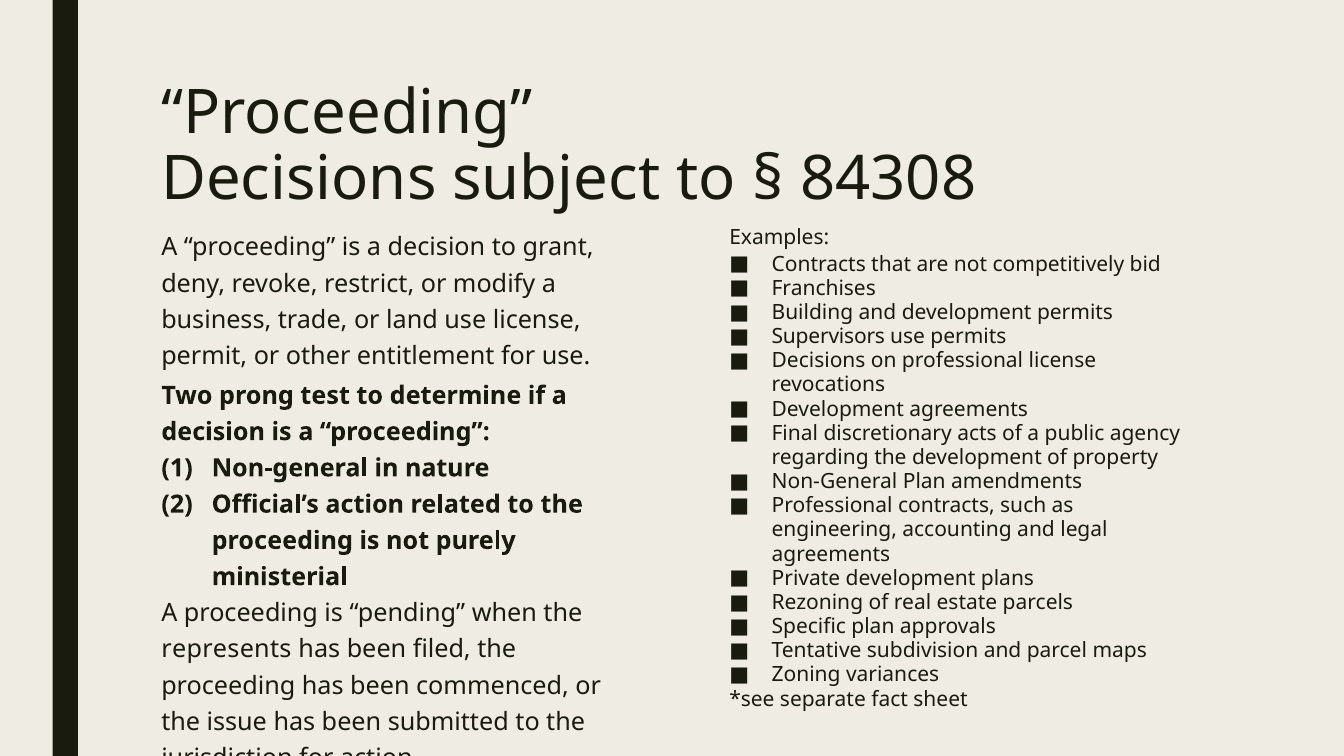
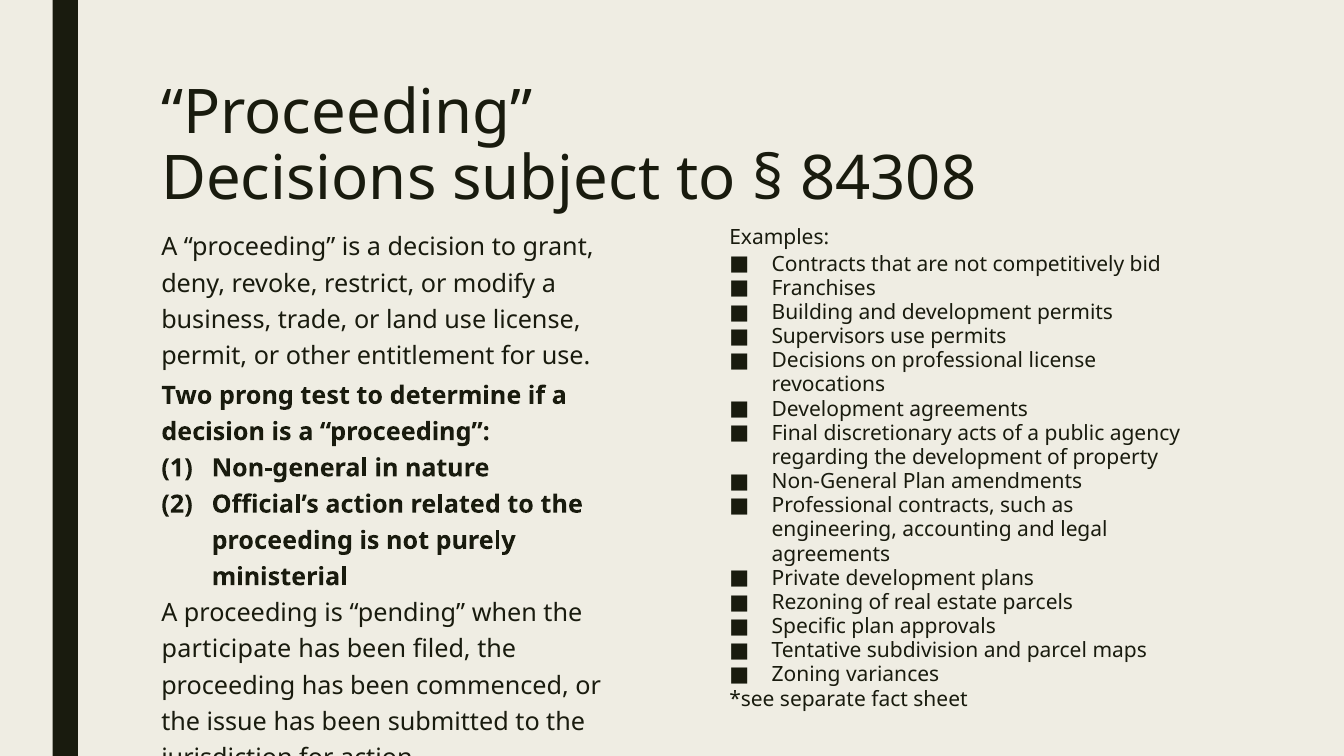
represents: represents -> participate
